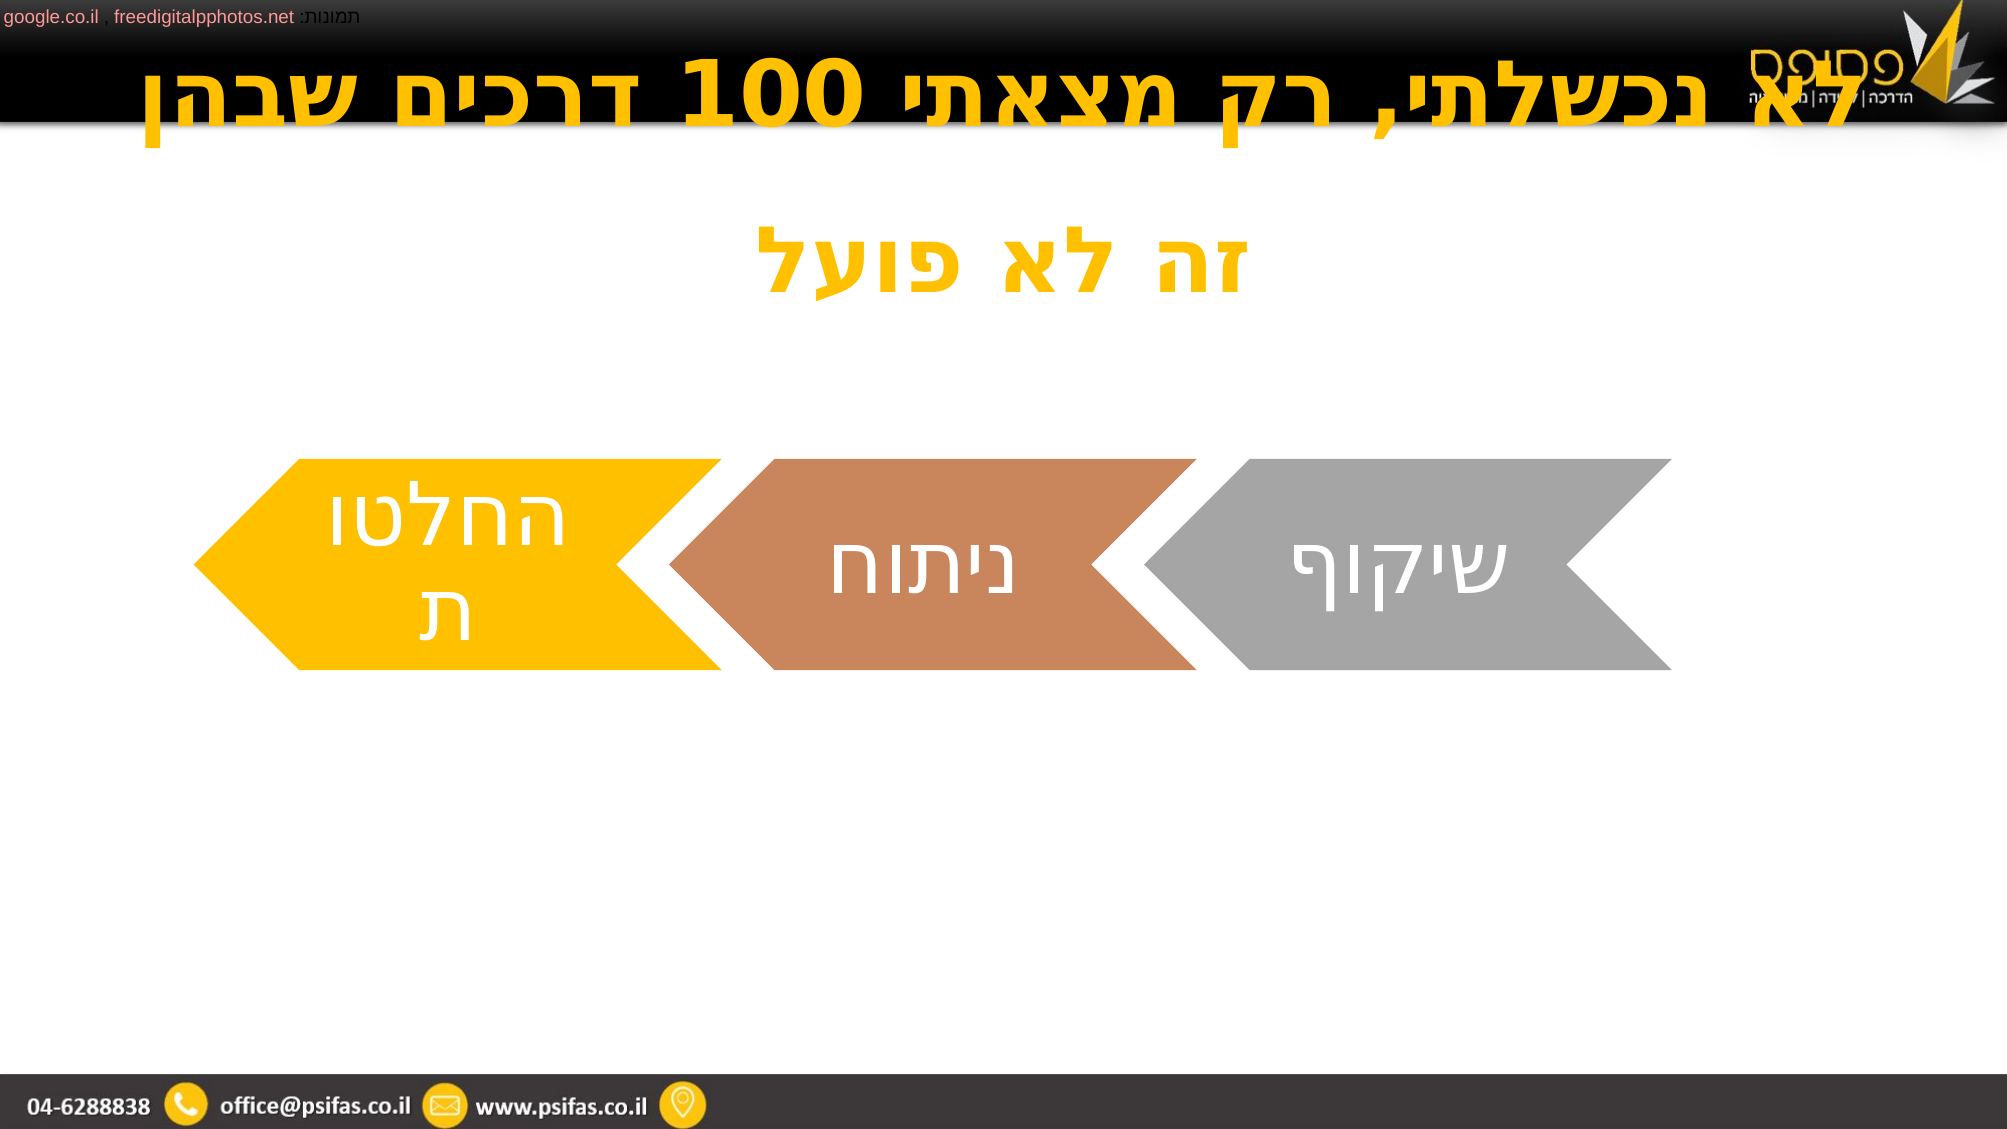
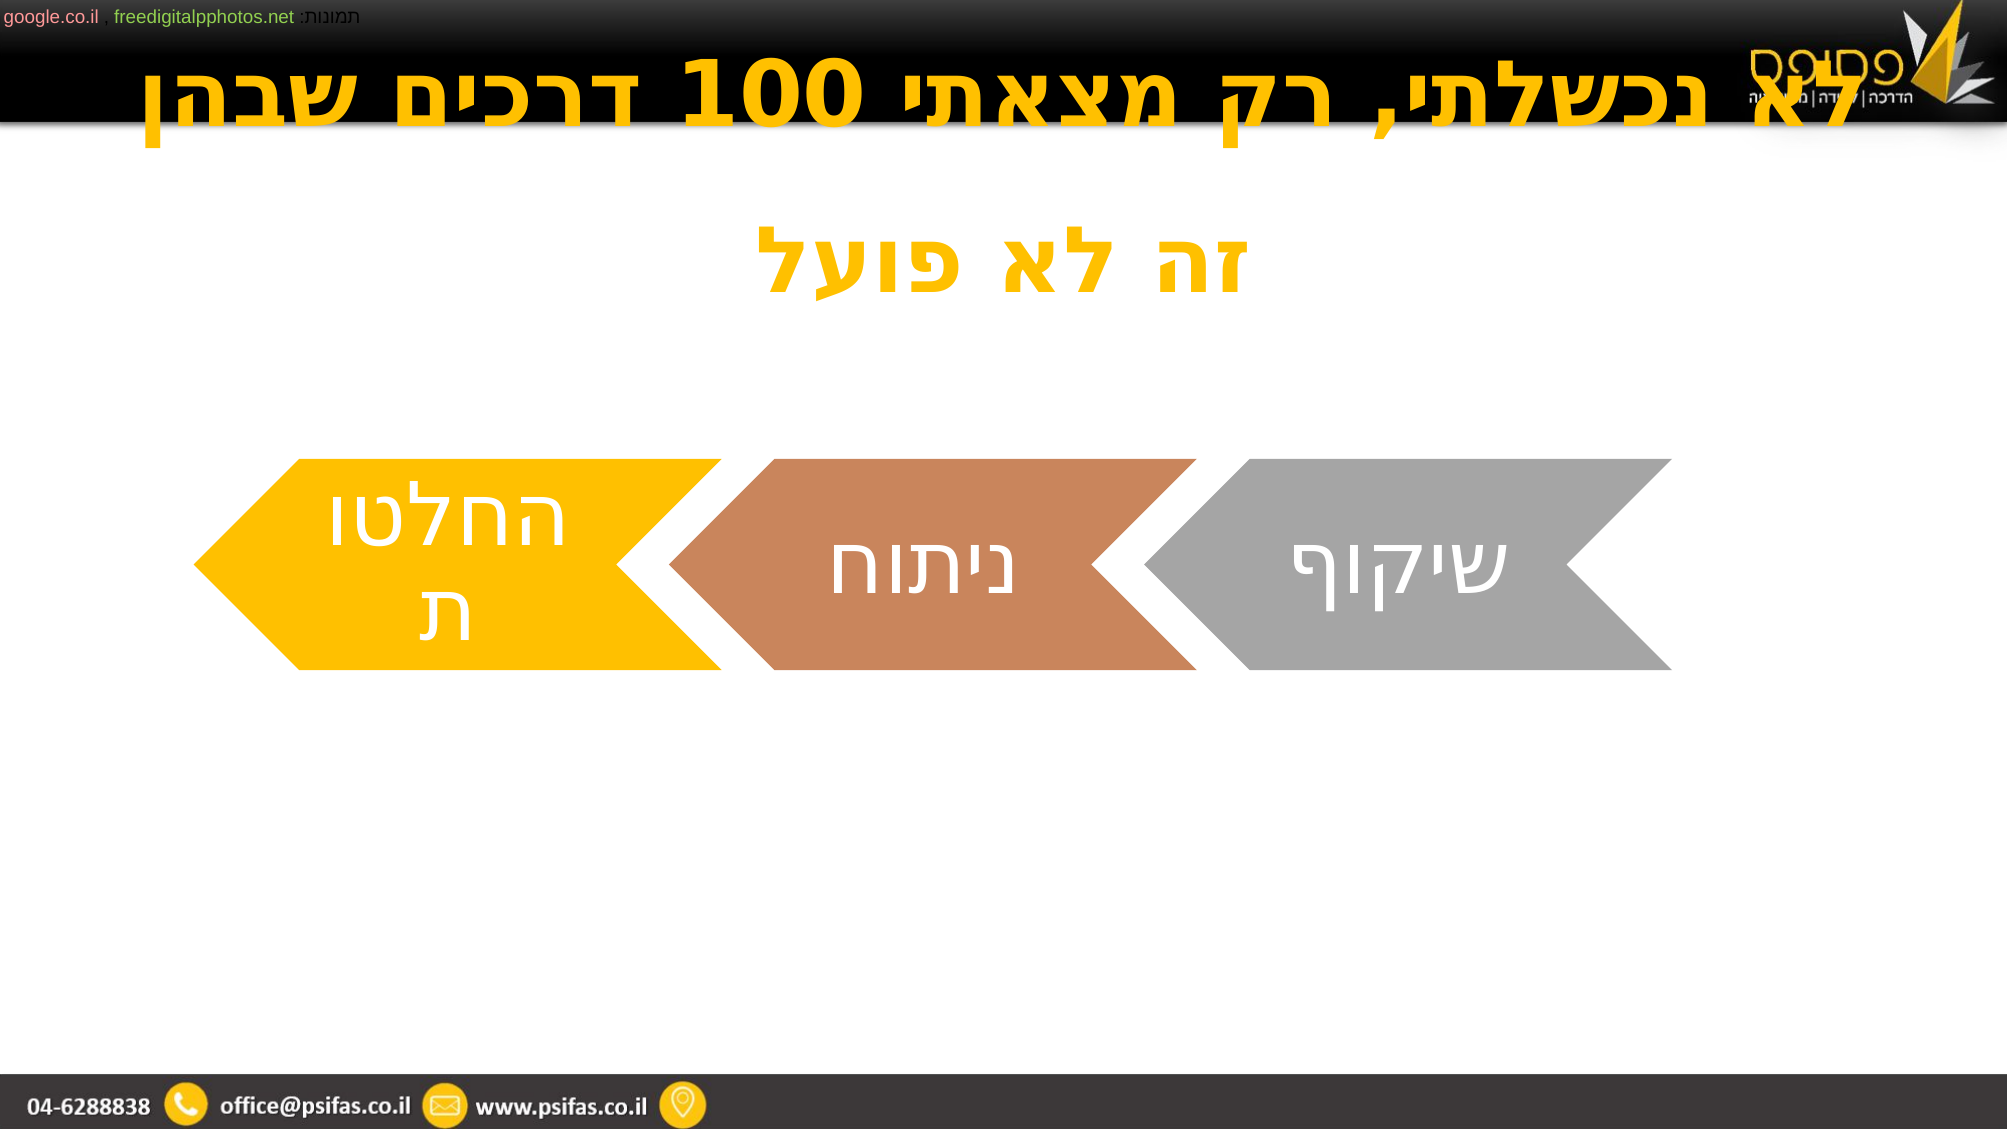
freedigitalpphotos.net colour: pink -> light green
